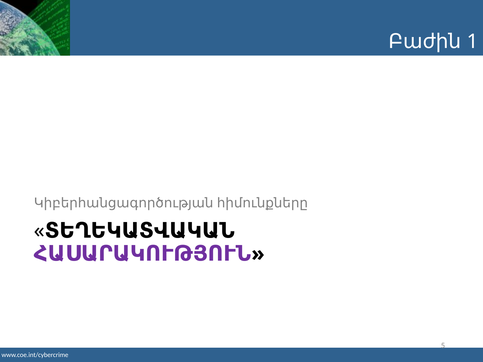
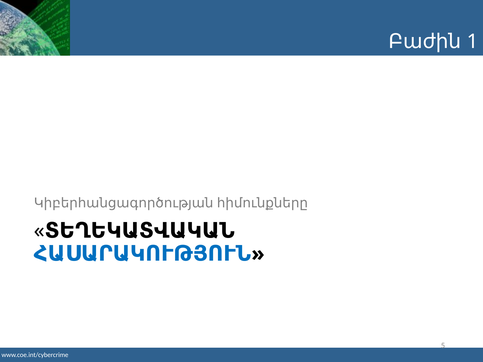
ՀԱՍԱՐԱԿՈՒԹՅՈՒՆ colour: purple -> blue
